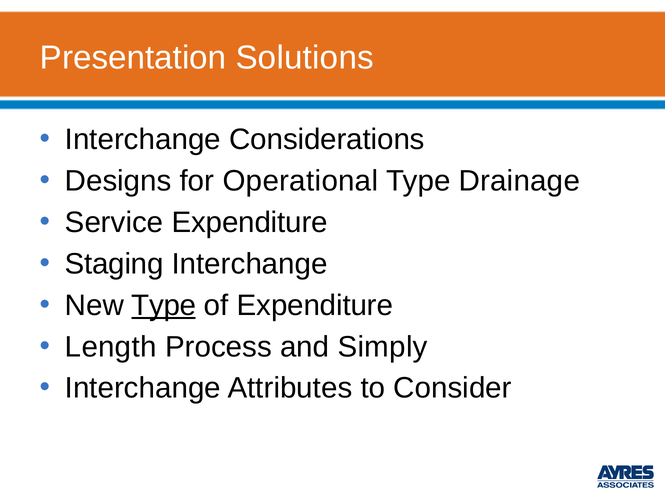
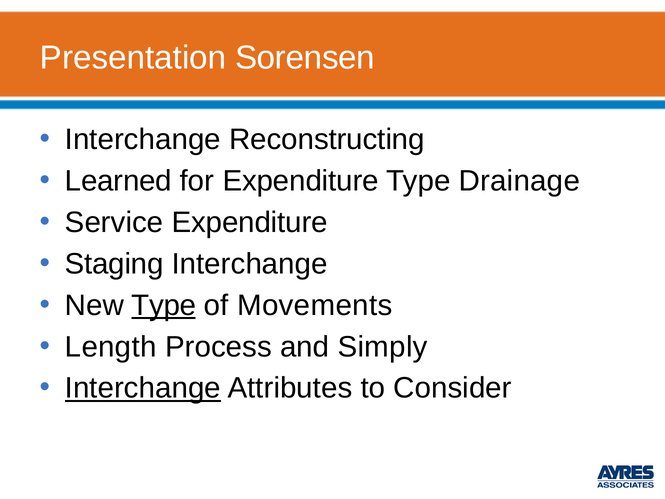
Solutions: Solutions -> Sorensen
Considerations: Considerations -> Reconstructing
Designs: Designs -> Learned
for Operational: Operational -> Expenditure
of Expenditure: Expenditure -> Movements
Interchange at (143, 388) underline: none -> present
